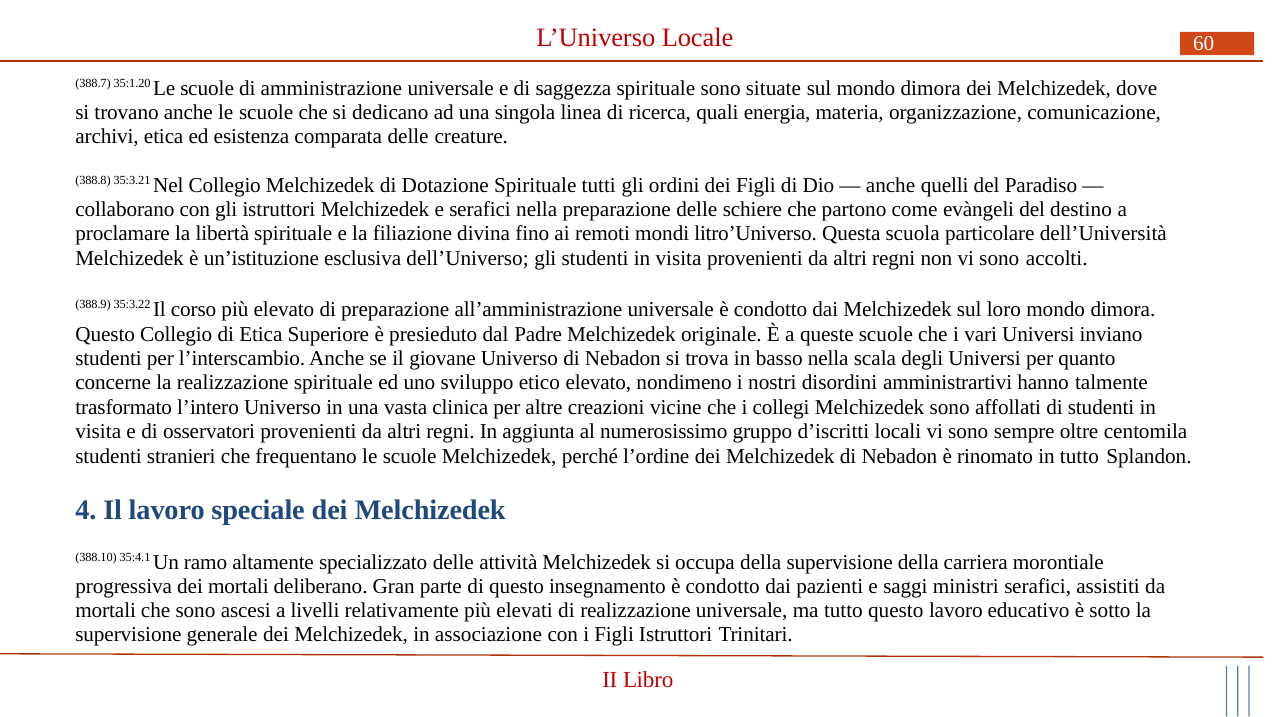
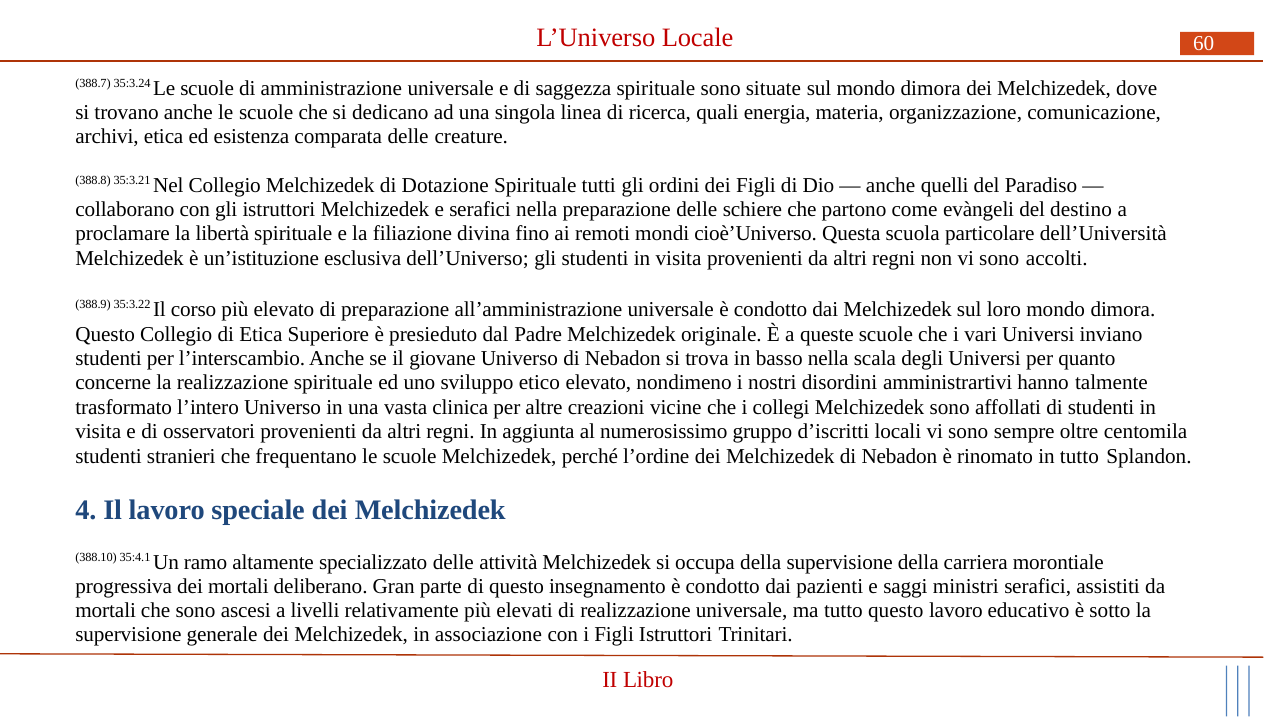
35:1.20: 35:1.20 -> 35:3.24
litro’Universo: litro’Universo -> cioè’Universo
